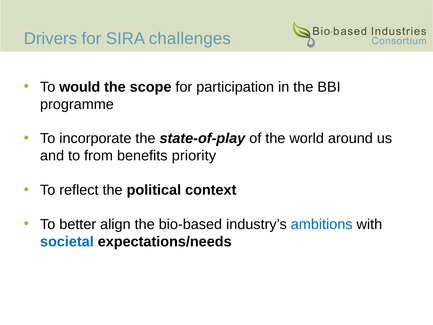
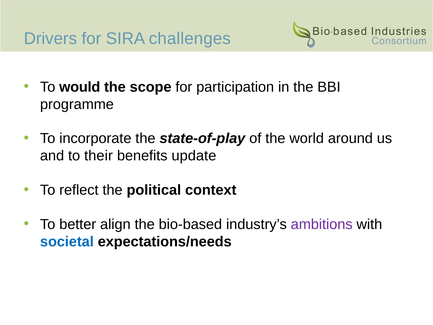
from: from -> their
priority: priority -> update
ambitions colour: blue -> purple
